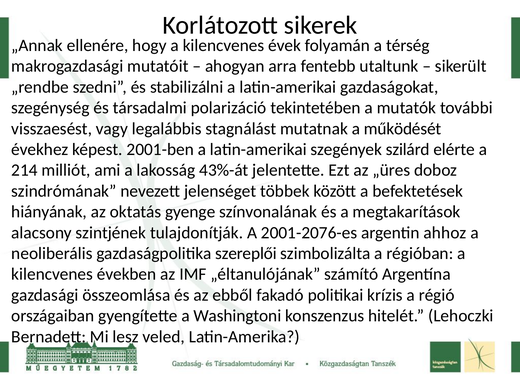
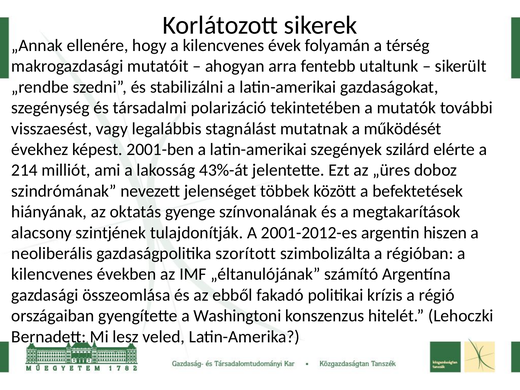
2001-2076-es: 2001-2076-es -> 2001-2012-es
ahhoz: ahhoz -> hiszen
szereplői: szereplői -> szorított
